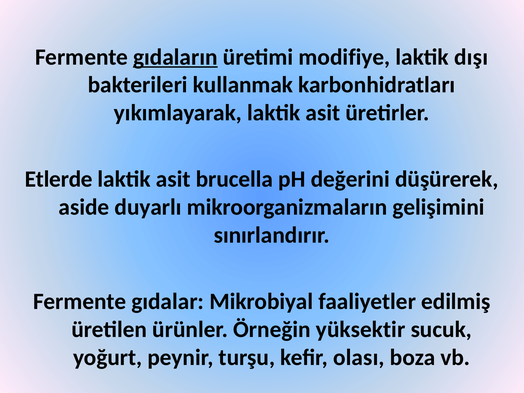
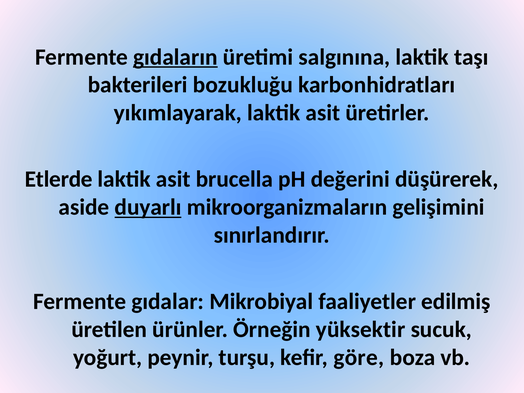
modifiye: modifiye -> salgınına
dışı: dışı -> taşı
kullanmak: kullanmak -> bozukluğu
duyarlı underline: none -> present
olası: olası -> göre
